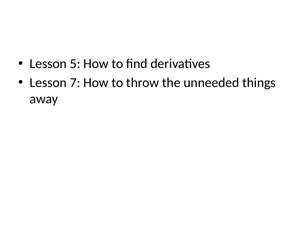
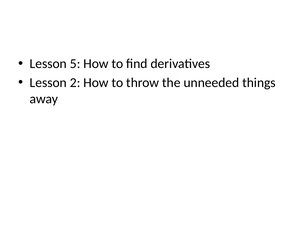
7: 7 -> 2
